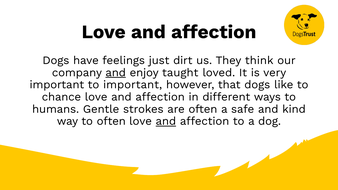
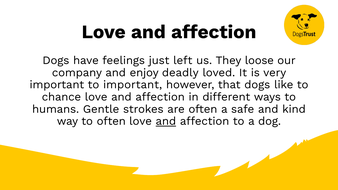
dirt: dirt -> left
think: think -> loose
and at (116, 73) underline: present -> none
taught: taught -> deadly
